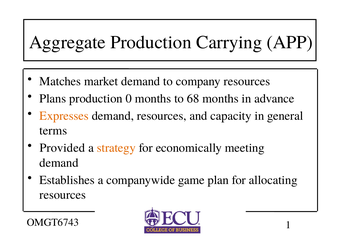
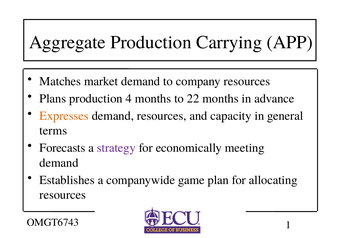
0: 0 -> 4
68: 68 -> 22
Provided: Provided -> Forecasts
strategy colour: orange -> purple
